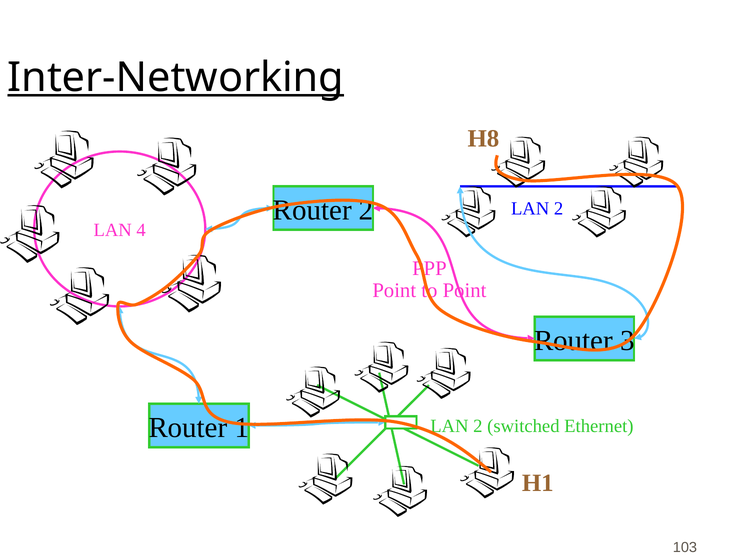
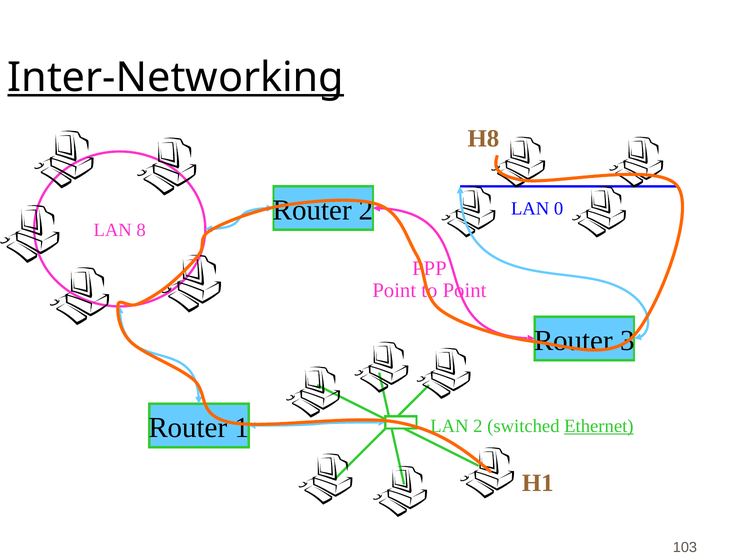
2 at (559, 209): 2 -> 0
4: 4 -> 8
Ethernet underline: none -> present
